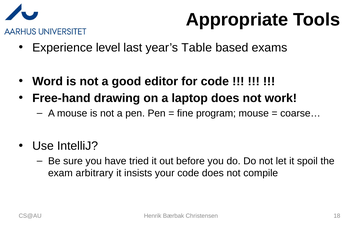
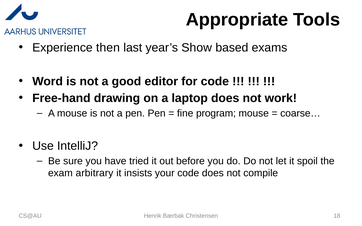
level: level -> then
Table: Table -> Show
